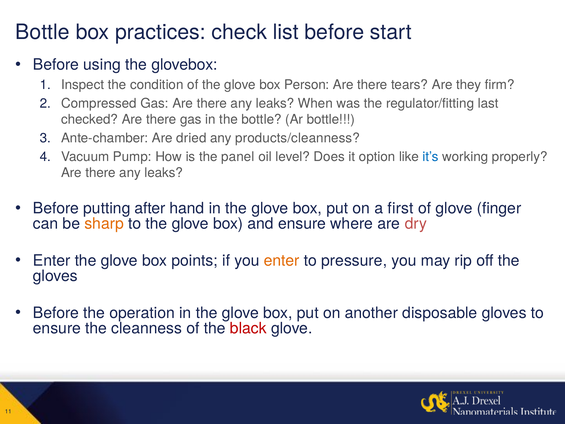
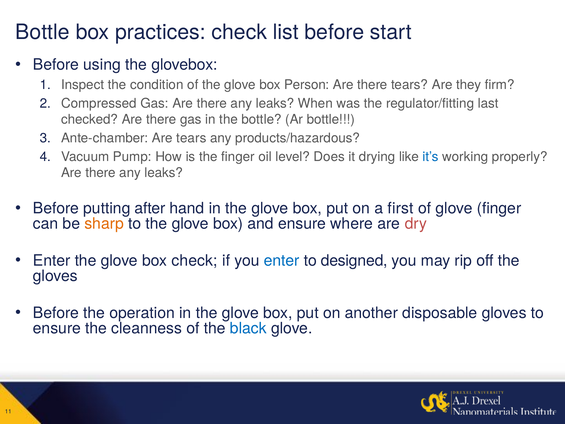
Are dried: dried -> tears
products/cleanness: products/cleanness -> products/hazardous
the panel: panel -> finger
option: option -> drying
box points: points -> check
enter at (282, 261) colour: orange -> blue
pressure: pressure -> designed
black colour: red -> blue
